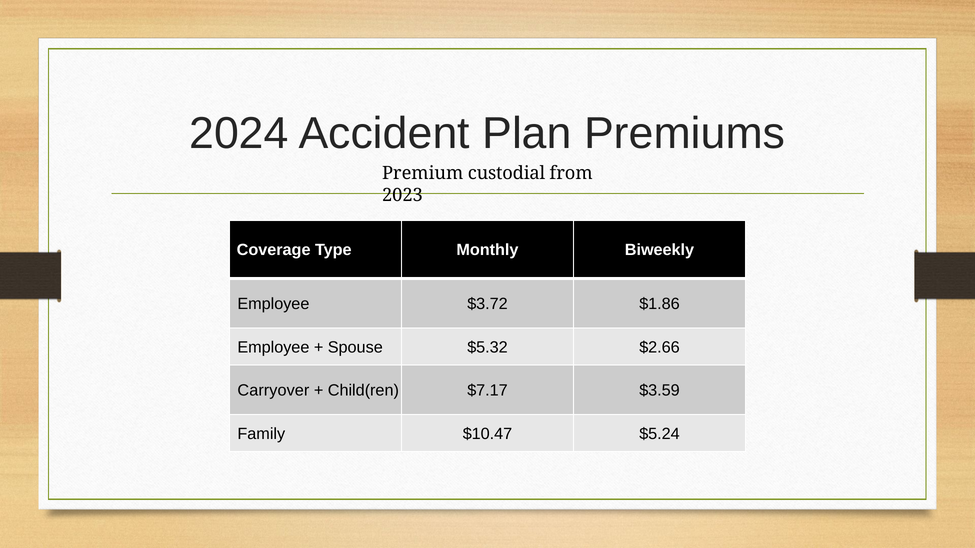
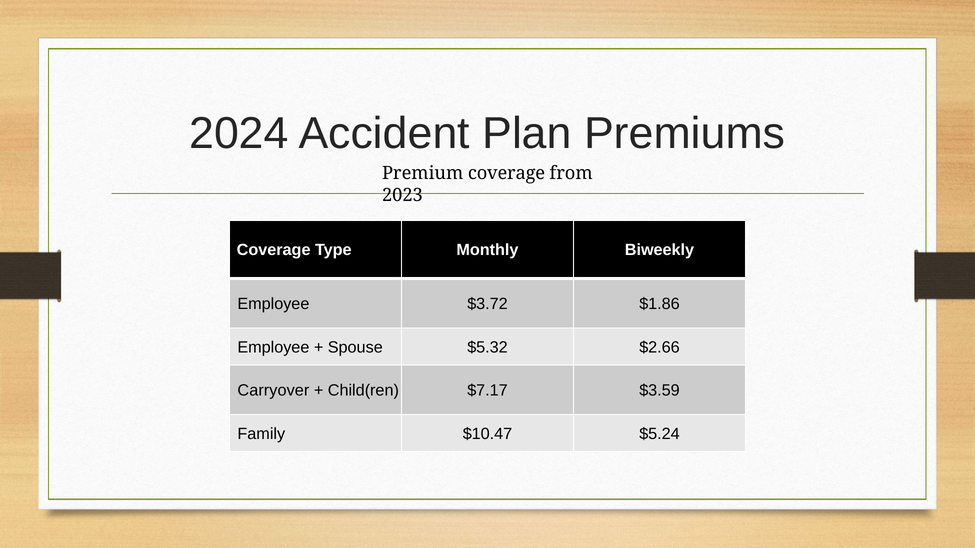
Premium custodial: custodial -> coverage
